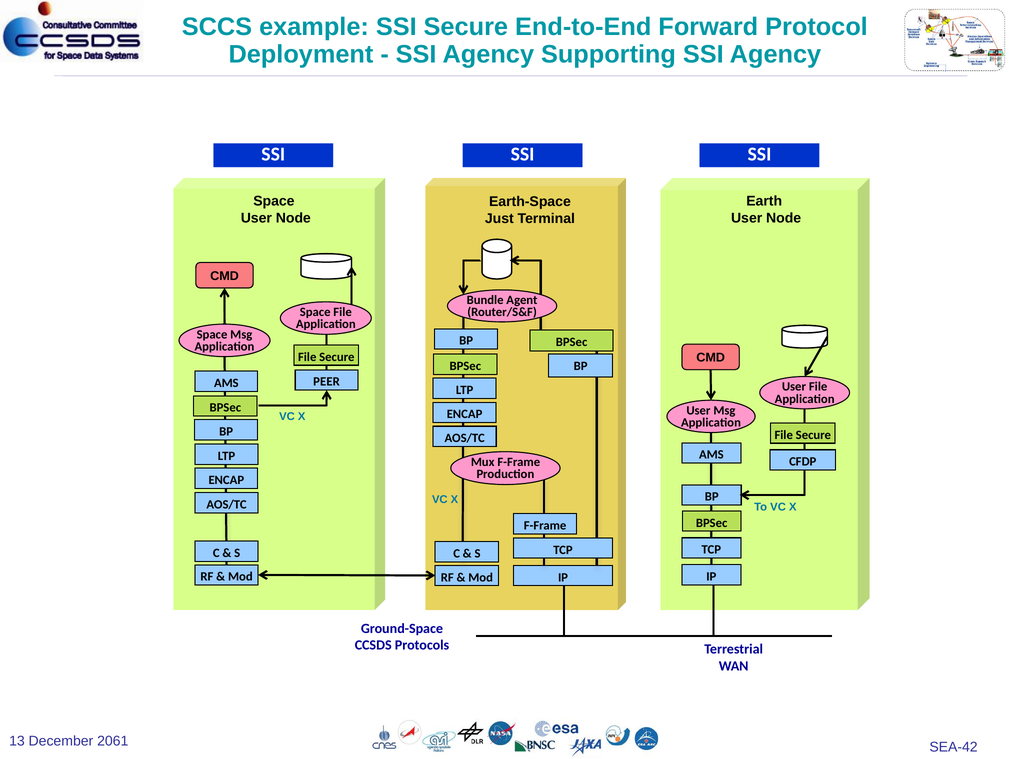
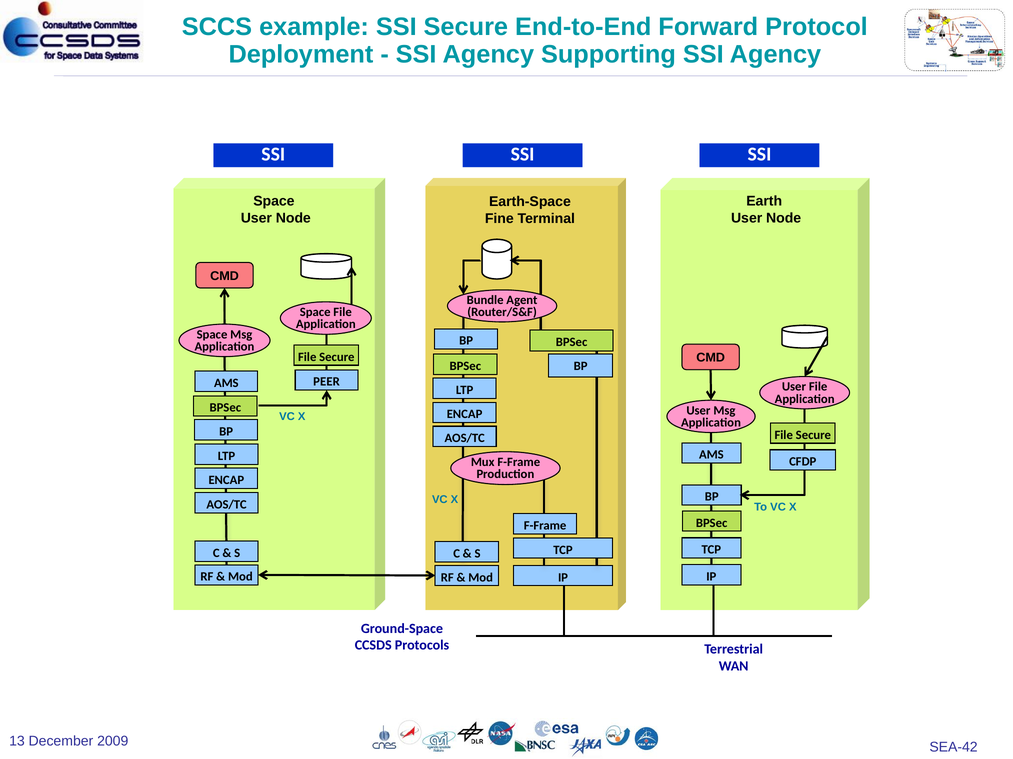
Just: Just -> Fine
2061: 2061 -> 2009
